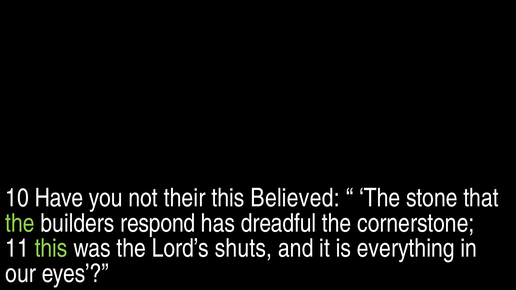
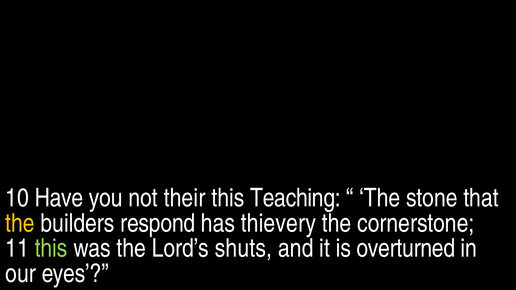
Believed: Believed -> Teaching
the at (20, 223) colour: light green -> yellow
dreadful: dreadful -> thievery
everything: everything -> overturned
